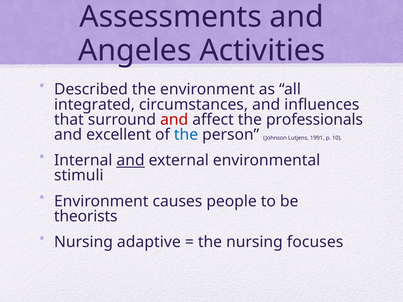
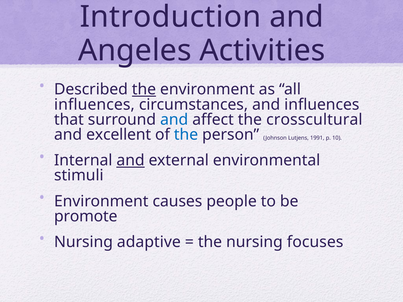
Assessments: Assessments -> Introduction
the at (144, 90) underline: none -> present
integrated at (94, 105): integrated -> influences
and at (174, 120) colour: red -> blue
professionals: professionals -> crosscultural
theorists: theorists -> promote
